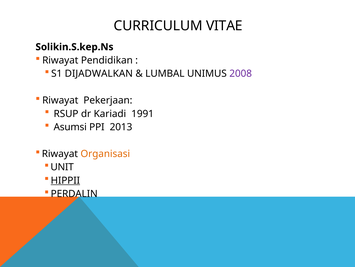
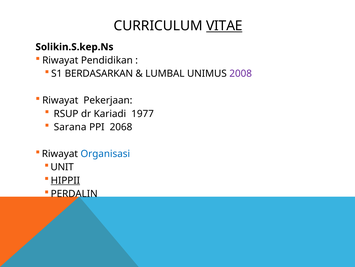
VITAE underline: none -> present
DIJADWALKAN: DIJADWALKAN -> BERDASARKAN
1991: 1991 -> 1977
Asumsi: Asumsi -> Sarana
2013: 2013 -> 2068
Organisasi colour: orange -> blue
